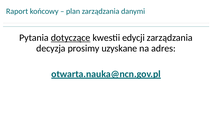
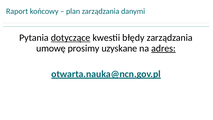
edycji: edycji -> błędy
decyzja: decyzja -> umowę
adres underline: none -> present
